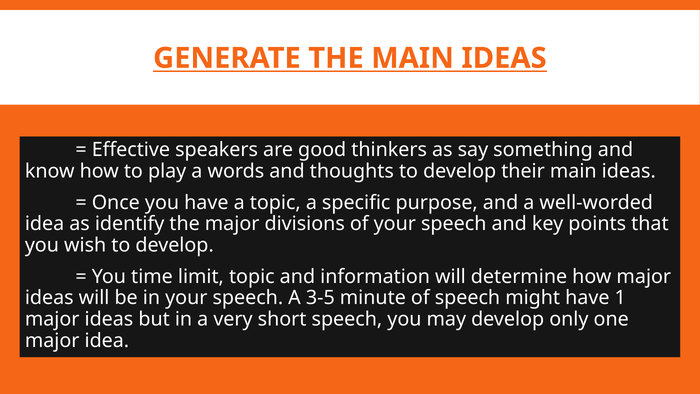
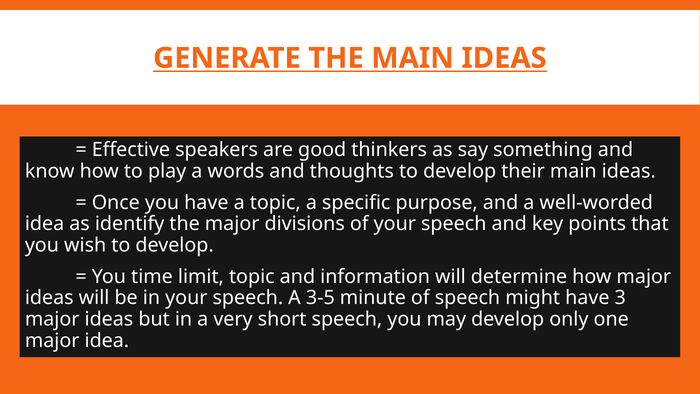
1: 1 -> 3
